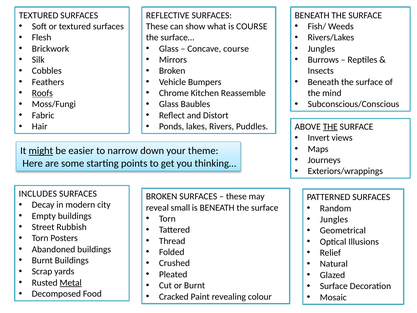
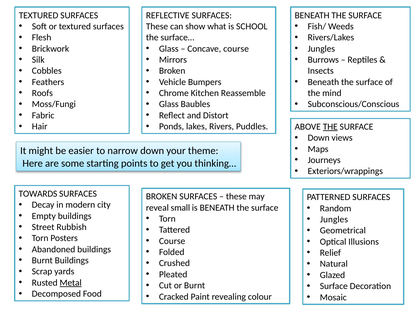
is COURSE: COURSE -> SCHOOL
Roofs underline: present -> none
Invert at (319, 138): Invert -> Down
might underline: present -> none
INCLUDES: INCLUDES -> TOWARDS
Thread at (172, 241): Thread -> Course
